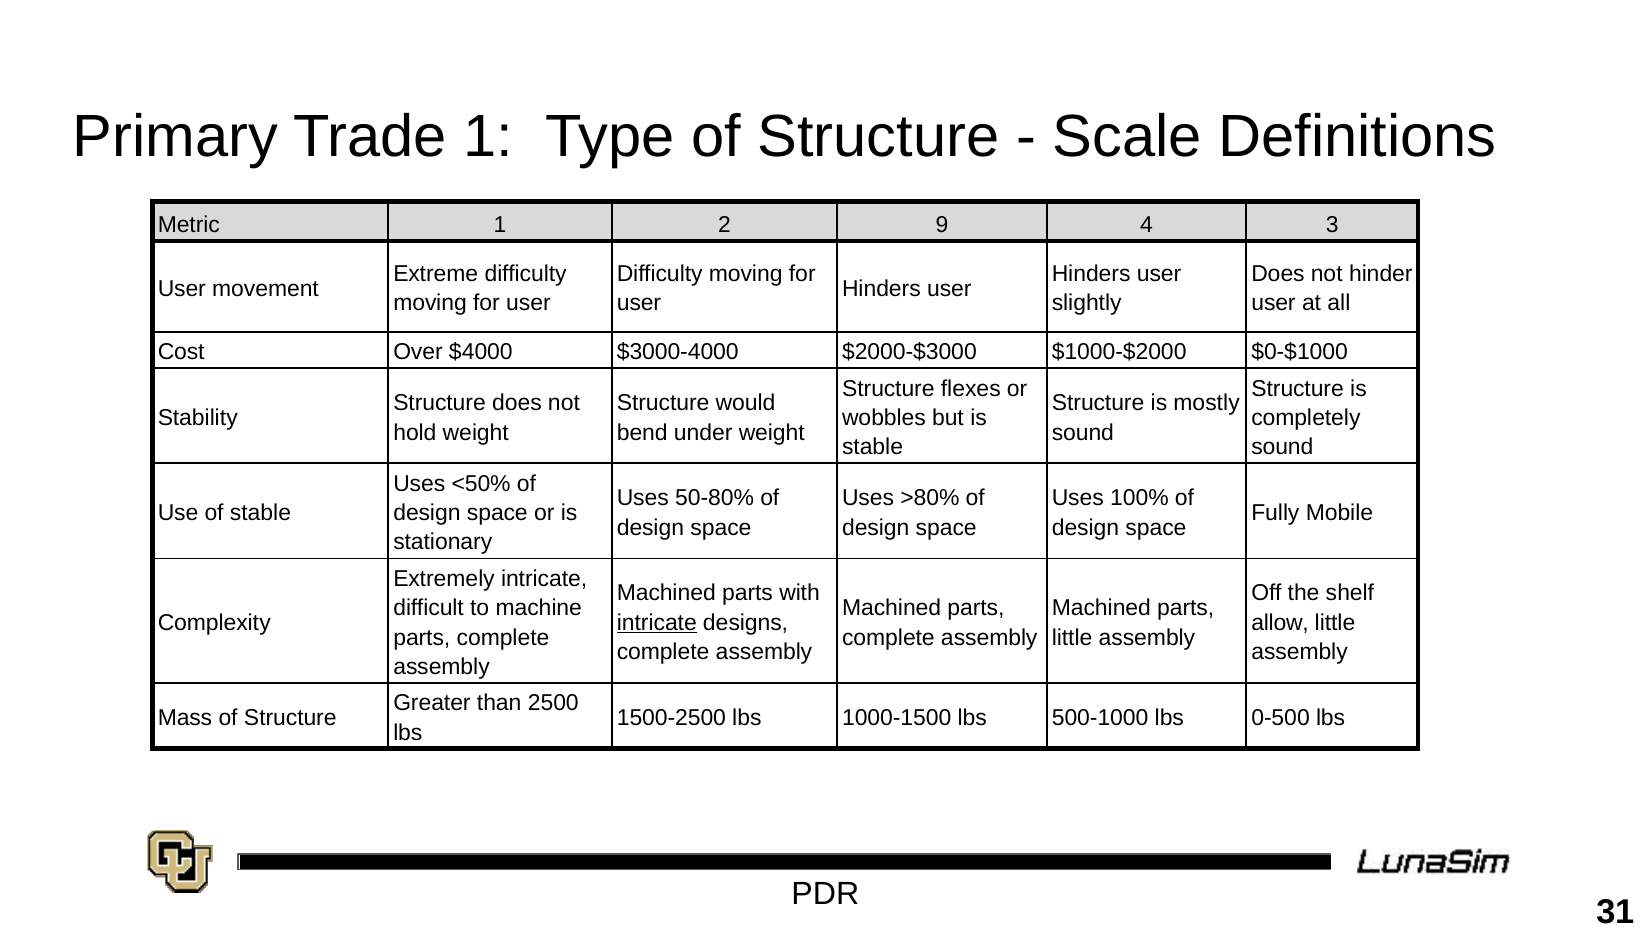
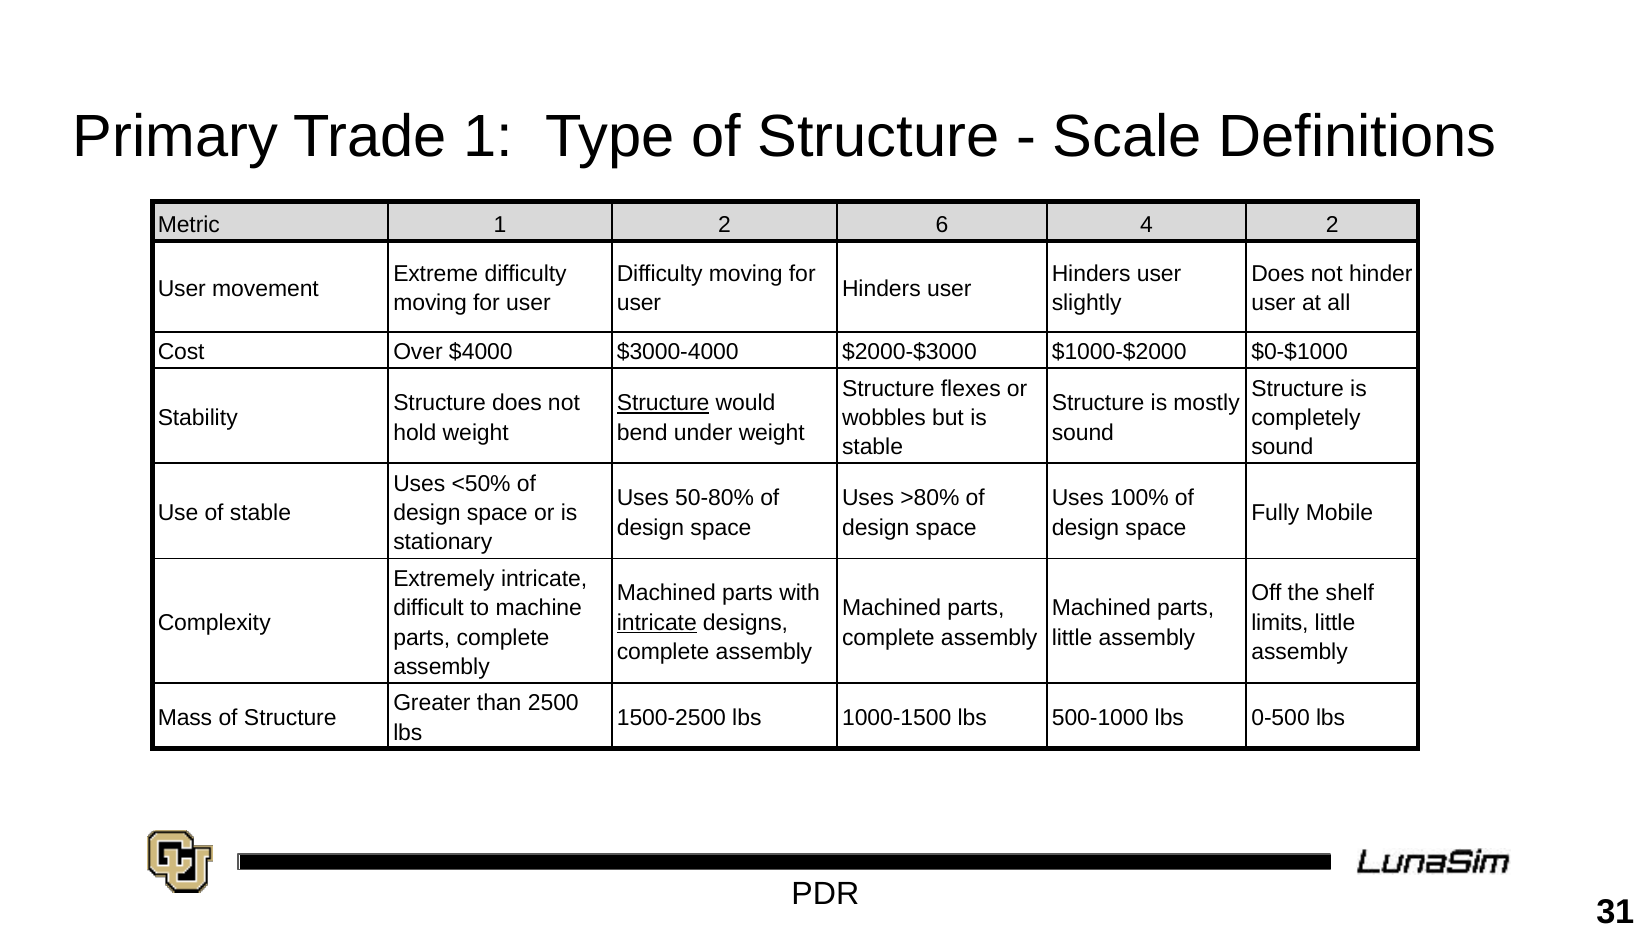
9: 9 -> 6
4 3: 3 -> 2
Structure at (663, 404) underline: none -> present
allow: allow -> limits
